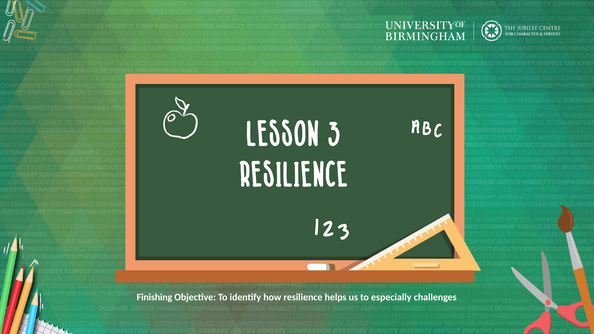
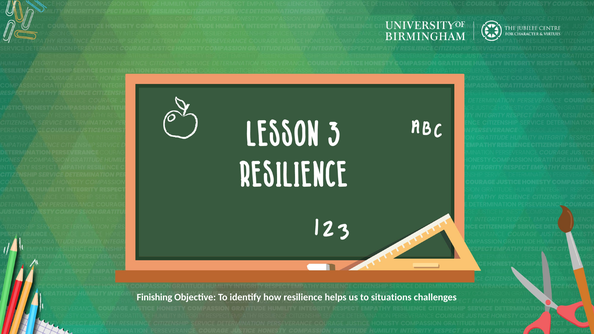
especially: especially -> situations
